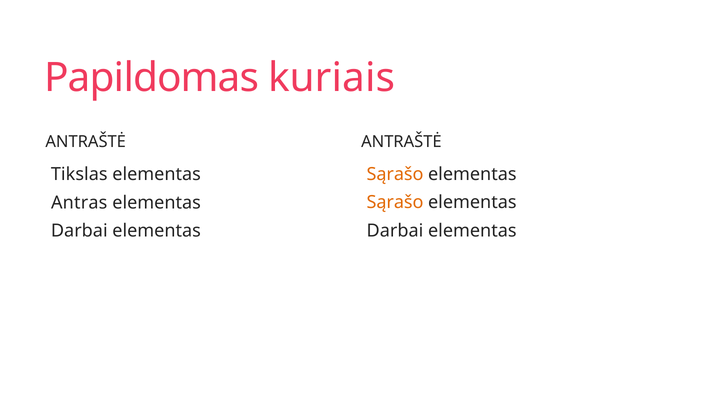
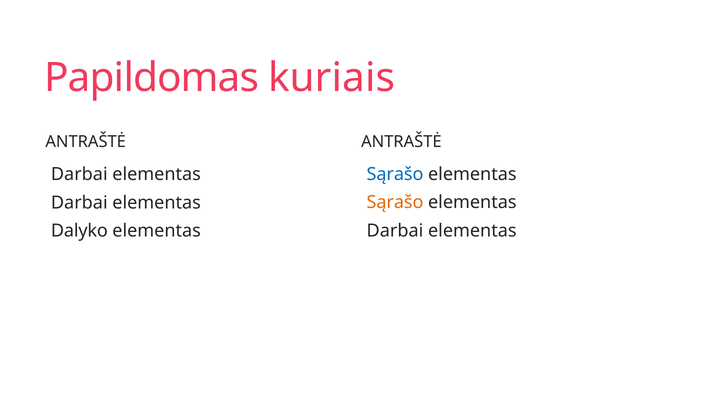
Sąrašo at (395, 174) colour: orange -> blue
Tikslas at (79, 175): Tikslas -> Darbai
Antras at (79, 203): Antras -> Darbai
Darbai at (79, 231): Darbai -> Dalyko
